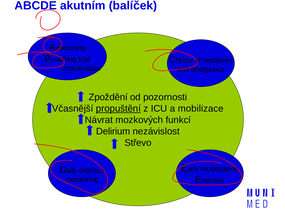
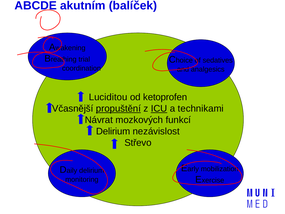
Zpoždění: Zpoždění -> Luciditou
pozornosti: pozornosti -> ketoprofen
ICU underline: none -> present
mobilizace: mobilizace -> technikami
